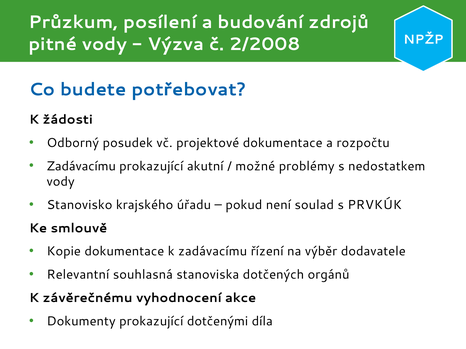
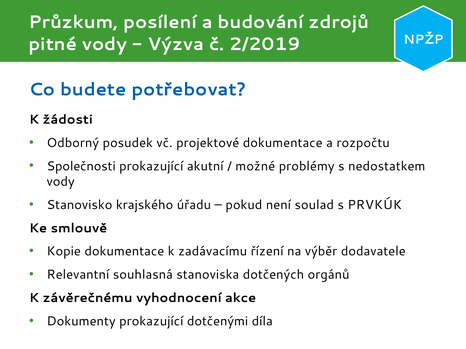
2/2008: 2/2008 -> 2/2019
Zadávacímu at (81, 166): Zadávacímu -> Společnosti
